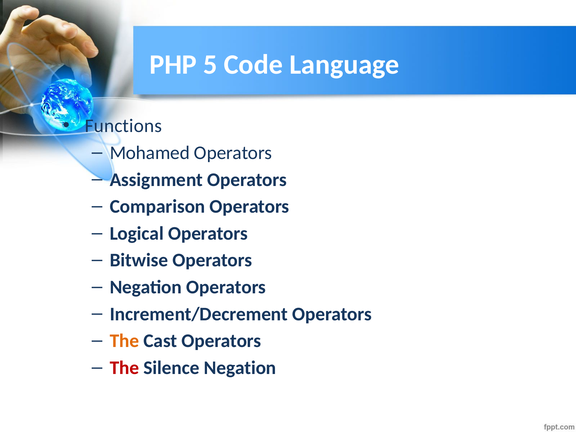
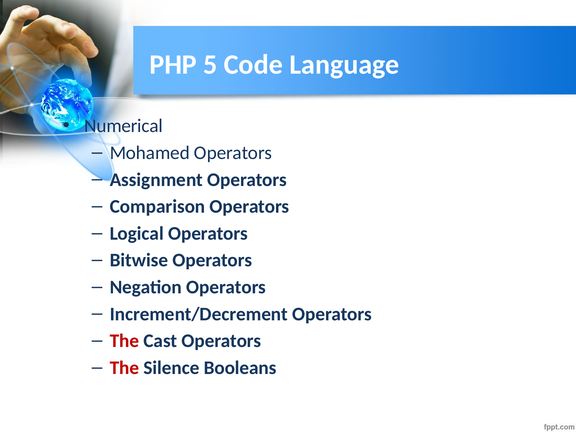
Functions: Functions -> Numerical
The at (124, 341) colour: orange -> red
Silence Negation: Negation -> Booleans
